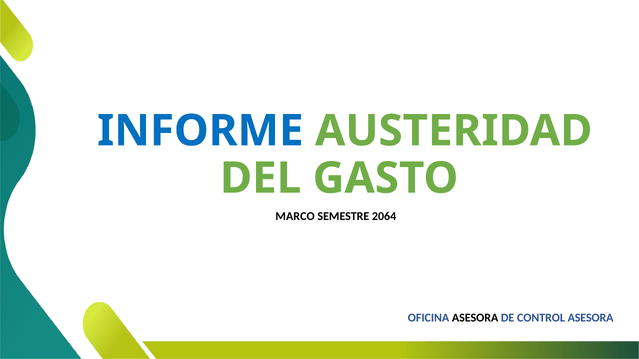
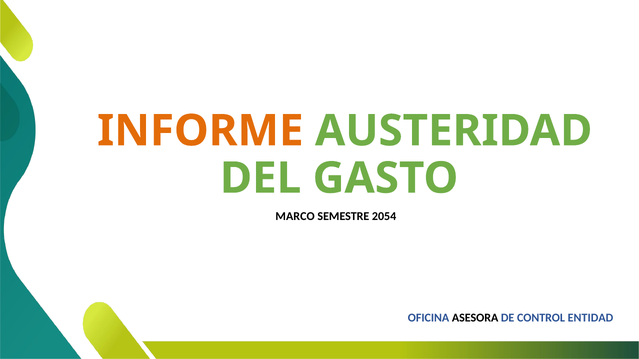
INFORME colour: blue -> orange
2064: 2064 -> 2054
CONTROL ASESORA: ASESORA -> ENTIDAD
